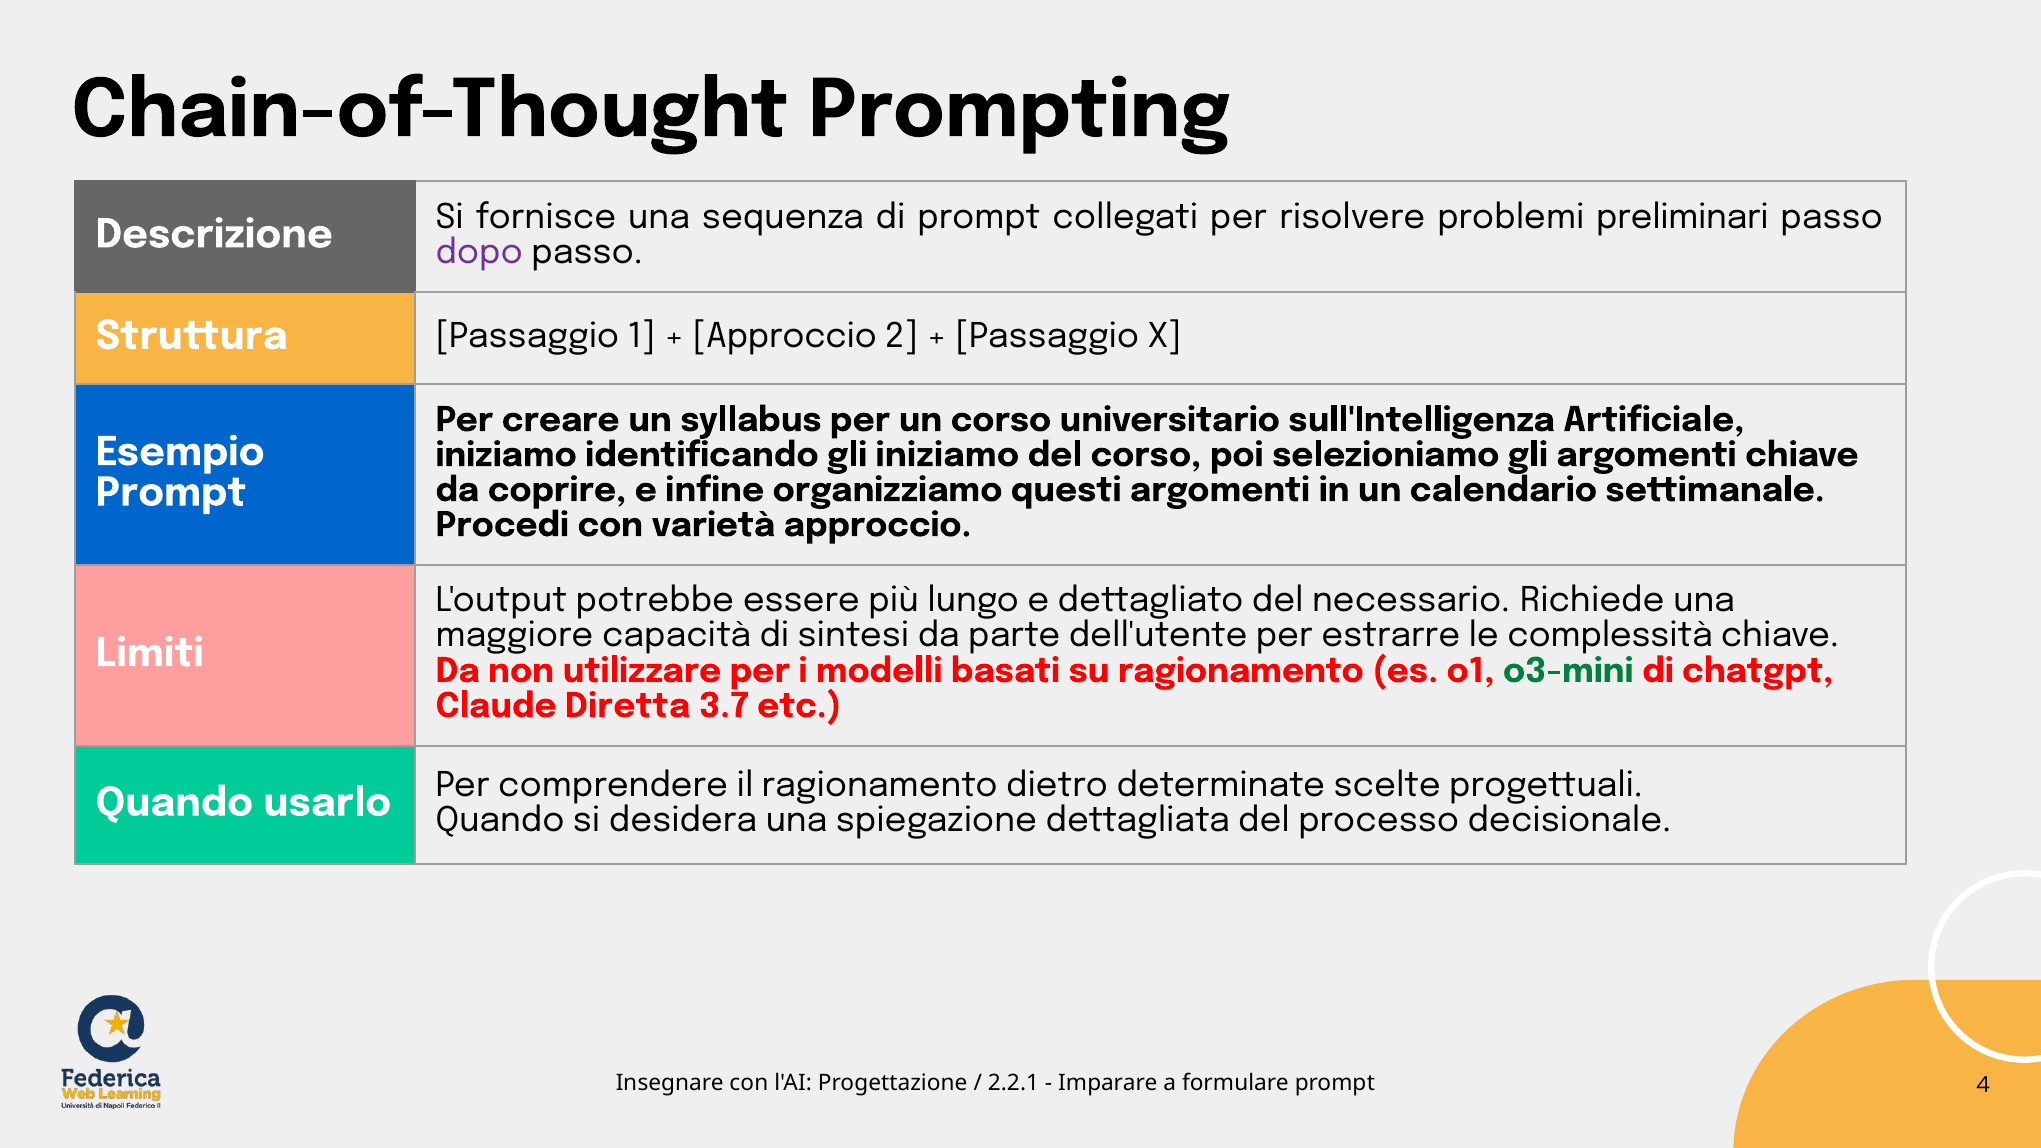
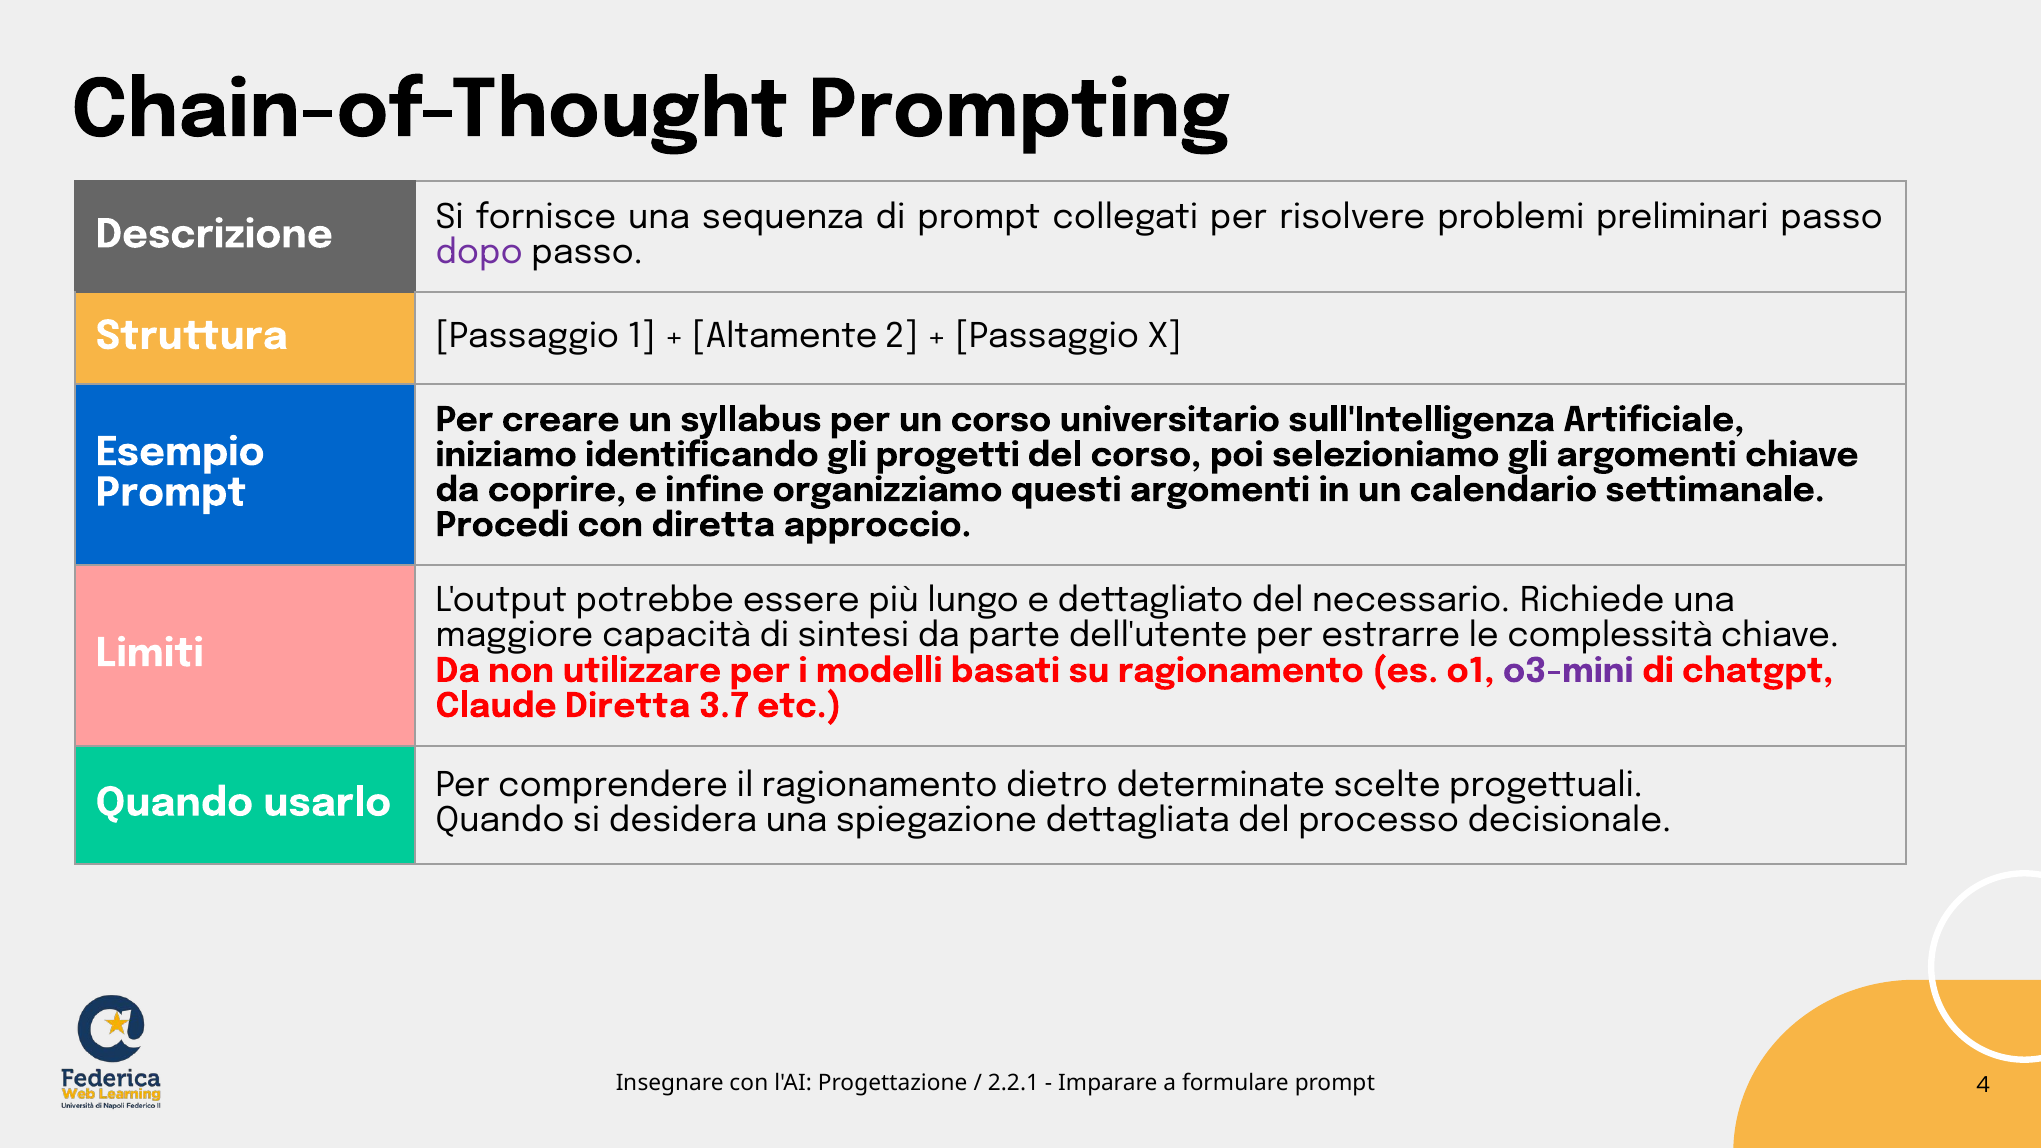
Approccio at (785, 336): Approccio -> Altamente
gli iniziamo: iniziamo -> progetti
con varietà: varietà -> diretta
o3-mini colour: green -> purple
